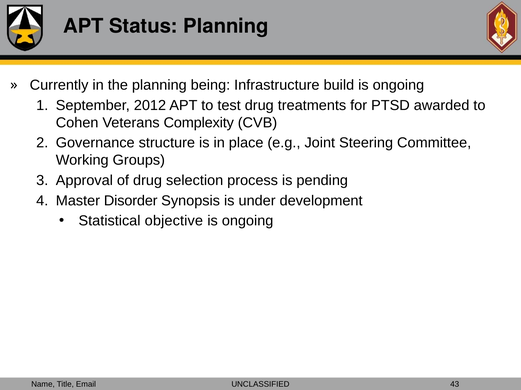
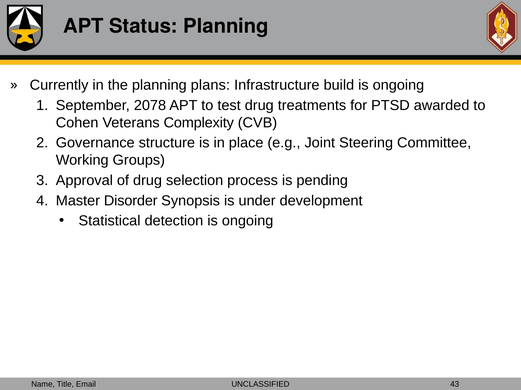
being: being -> plans
2012: 2012 -> 2078
objective: objective -> detection
